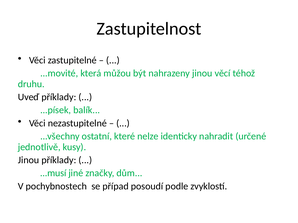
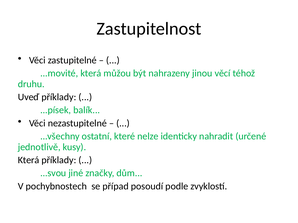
Jinou at (29, 160): Jinou -> Která
...musí: ...musí -> ...svou
